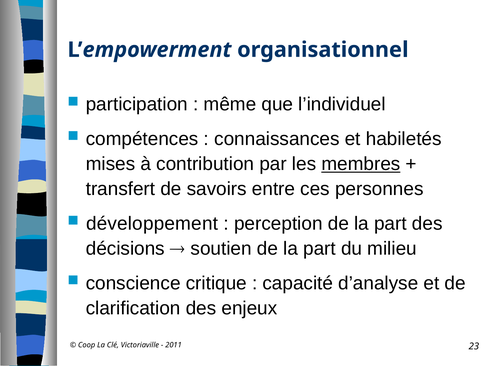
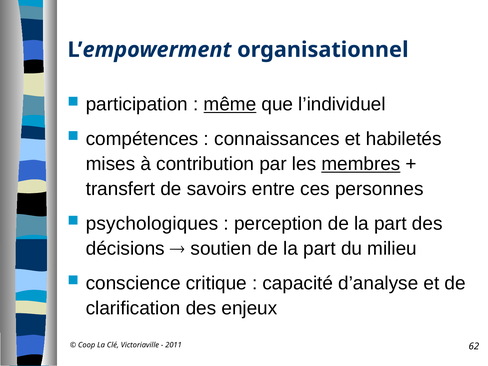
même underline: none -> present
développement: développement -> psychologiques
23: 23 -> 62
